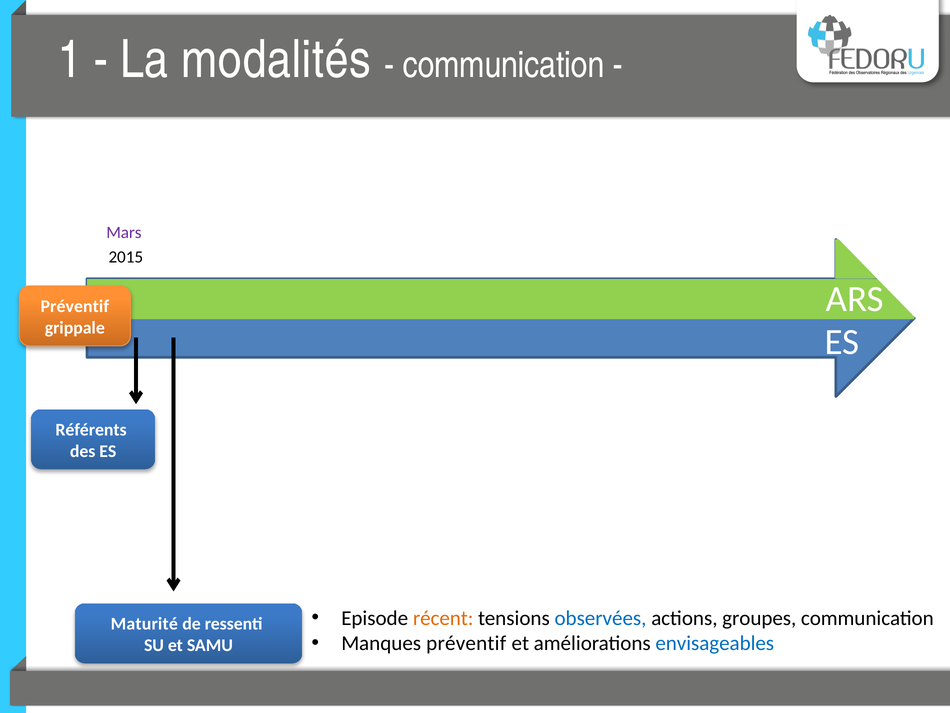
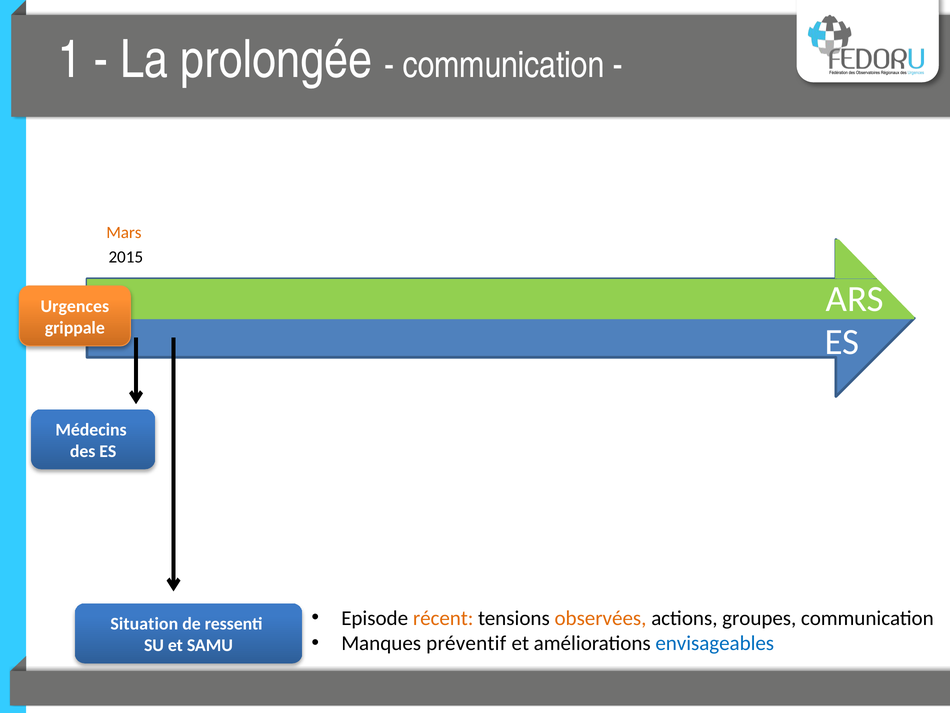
modalités: modalités -> prolongée
Mars colour: purple -> orange
Préventif at (75, 306): Préventif -> Urgences
Référents: Référents -> Médecins
observées colour: blue -> orange
Maturité: Maturité -> Situation
